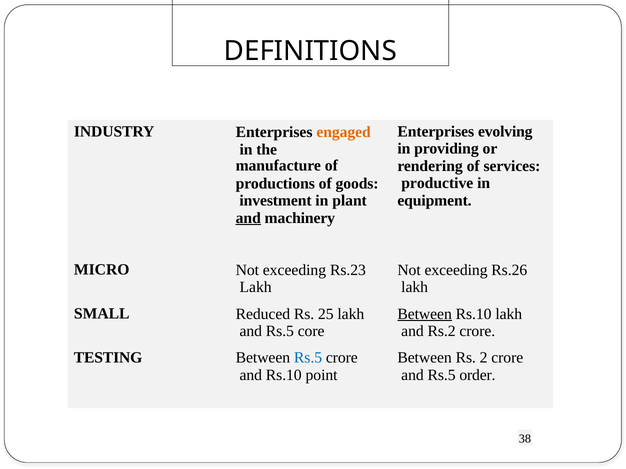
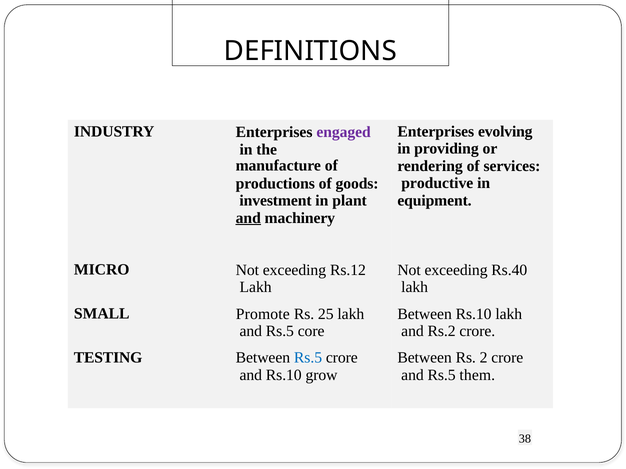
engaged colour: orange -> purple
Rs.23: Rs.23 -> Rs.12
Rs.26: Rs.26 -> Rs.40
Reduced: Reduced -> Promote
Between at (425, 314) underline: present -> none
point: point -> grow
order: order -> them
